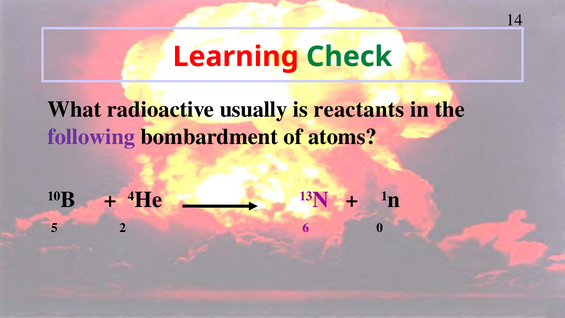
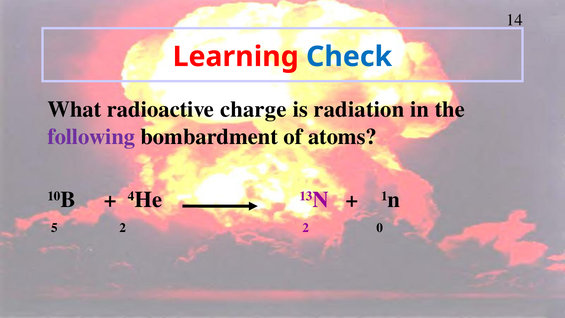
Check colour: green -> blue
usually: usually -> charge
reactants: reactants -> radiation
2 6: 6 -> 2
